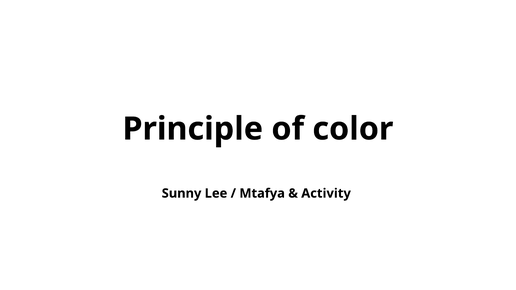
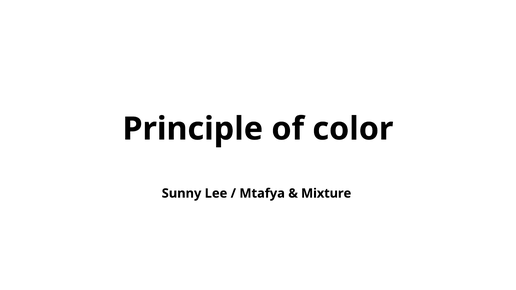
Activity: Activity -> Mixture
